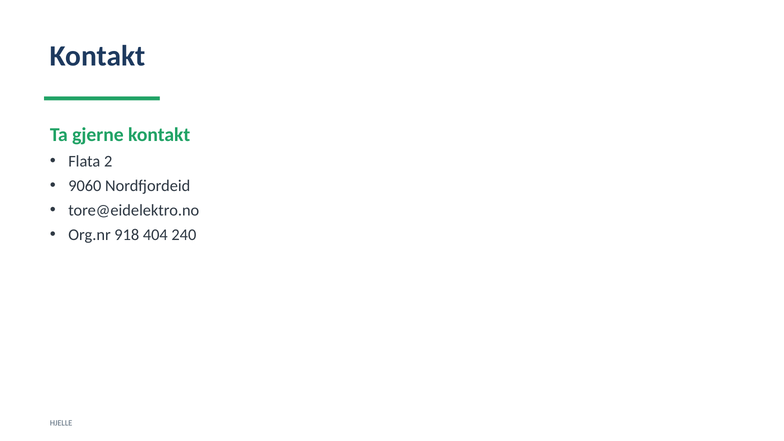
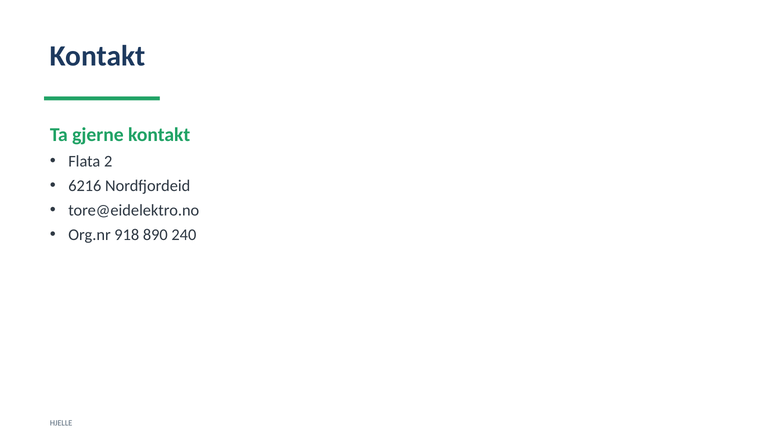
9060: 9060 -> 6216
404: 404 -> 890
